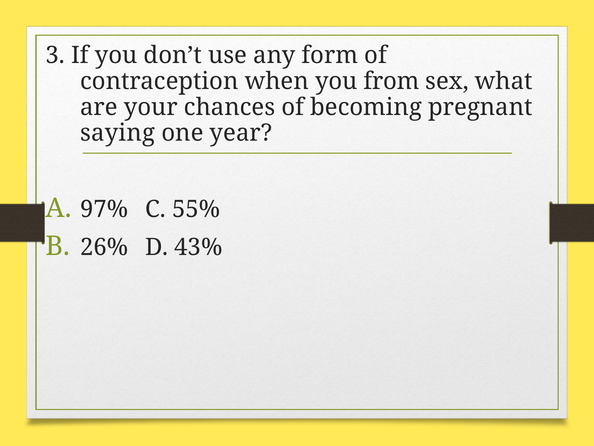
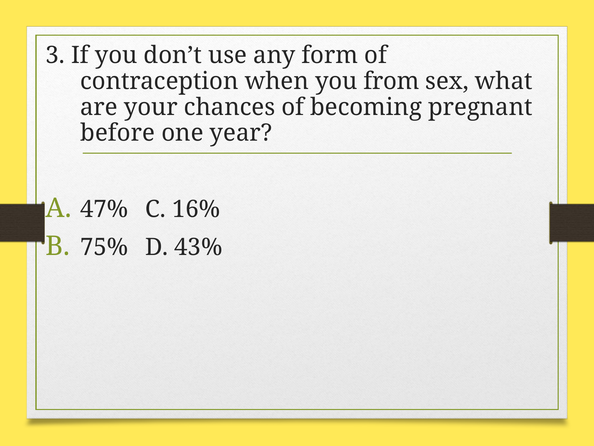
saying: saying -> before
97%: 97% -> 47%
55%: 55% -> 16%
26%: 26% -> 75%
